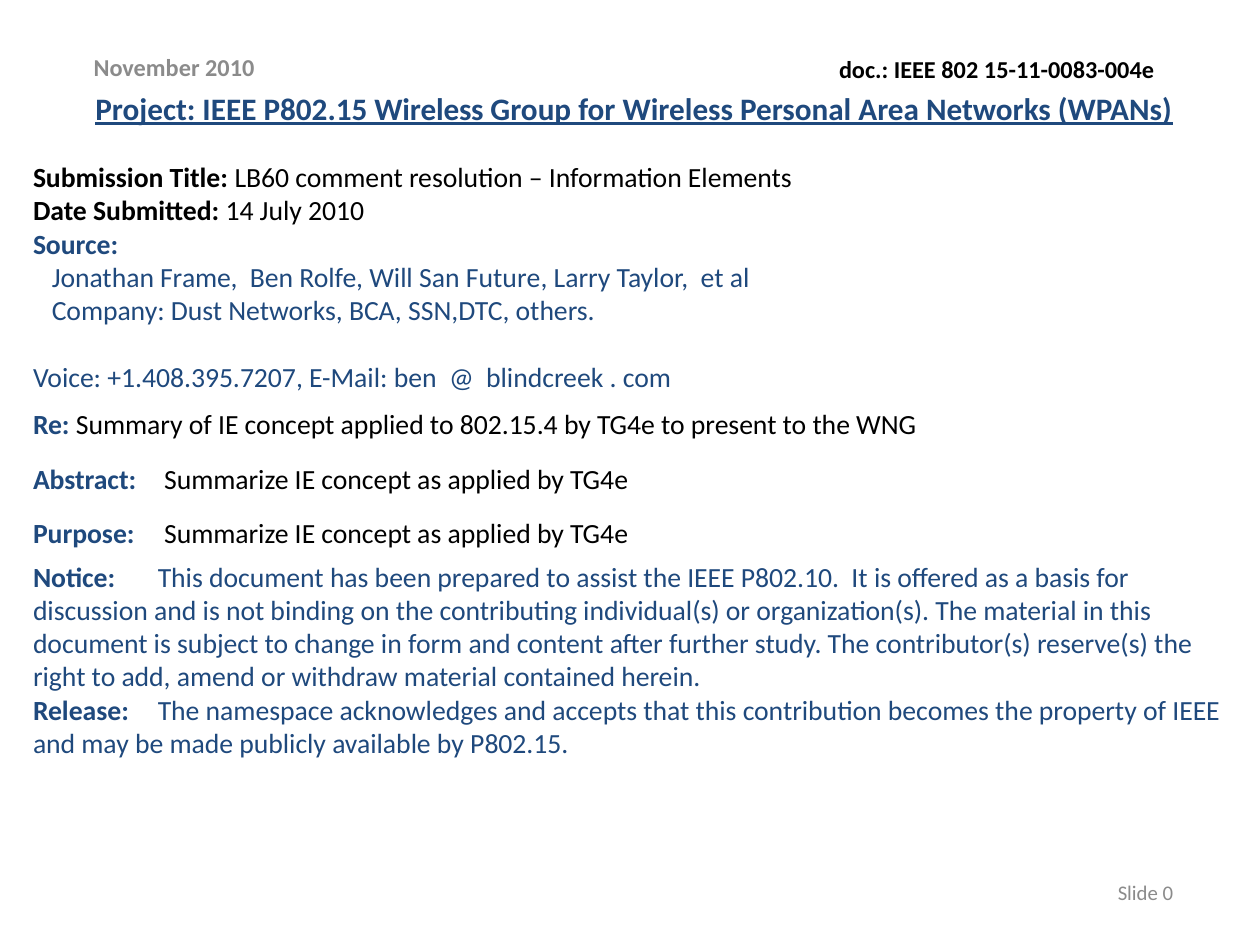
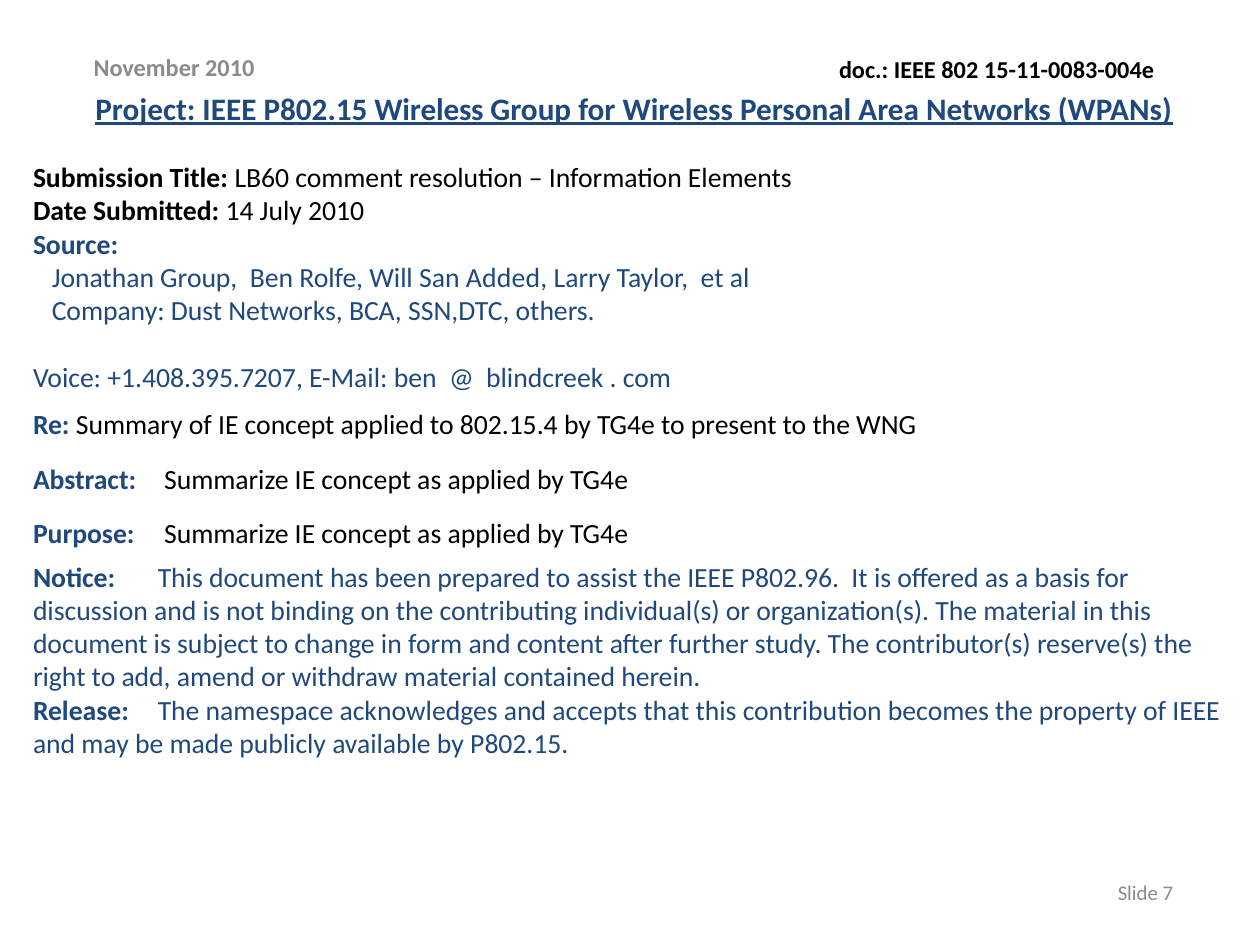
Jonathan Frame: Frame -> Group
Future: Future -> Added
P802.10: P802.10 -> P802.96
0: 0 -> 7
